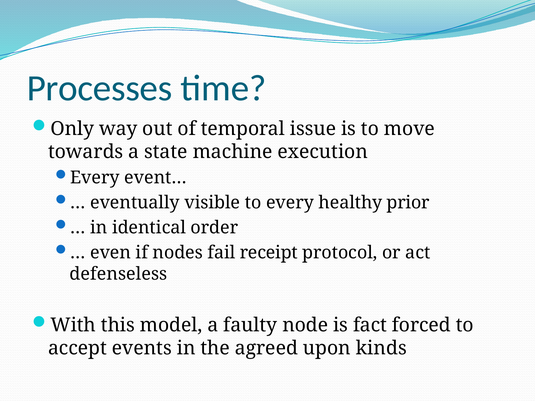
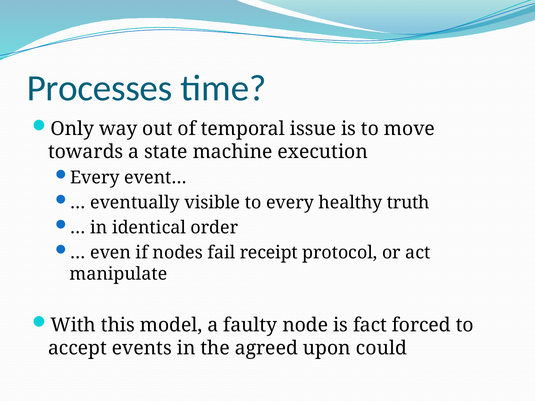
prior: prior -> truth
defenseless: defenseless -> manipulate
kinds: kinds -> could
